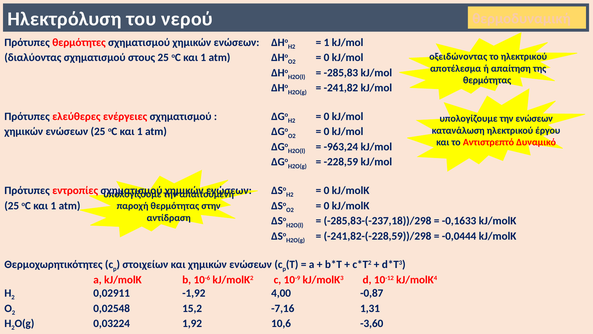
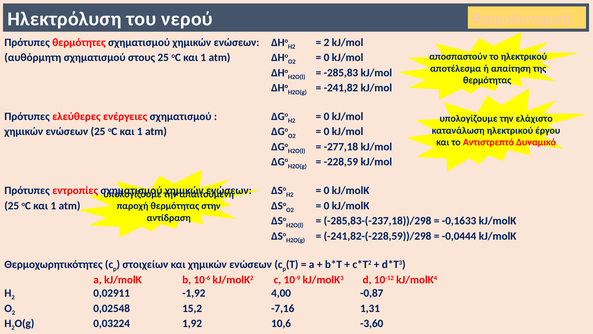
1 at (327, 42): 1 -> 2
οξειδώνοντας: οξειδώνοντας -> αποσπαστούν
διαλύοντας: διαλύοντας -> αυθόρμητη
την ενώσεων: ενώσεων -> ελάχιστο
-963,24: -963,24 -> -277,18
